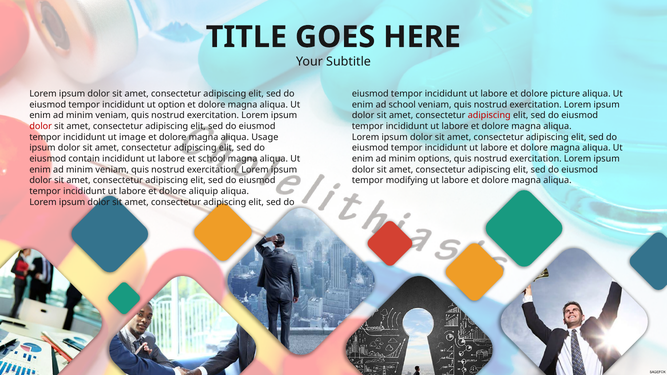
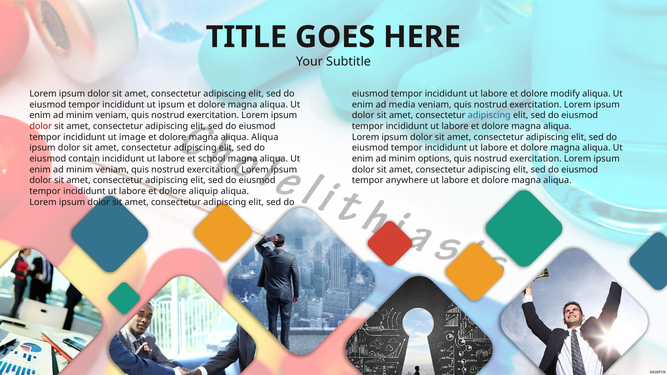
picture: picture -> modify
ut option: option -> ipsum
ad school: school -> media
adipiscing at (489, 115) colour: red -> blue
aliqua Usage: Usage -> Aliqua
modifying: modifying -> anywhere
